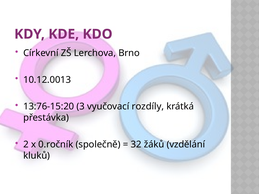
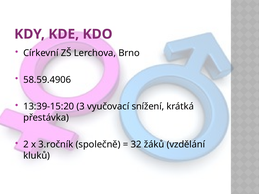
10.12.0013: 10.12.0013 -> 58.59.4906
13:76-15:20: 13:76-15:20 -> 13:39-15:20
rozdíly: rozdíly -> snížení
0.ročník: 0.ročník -> 3.ročník
